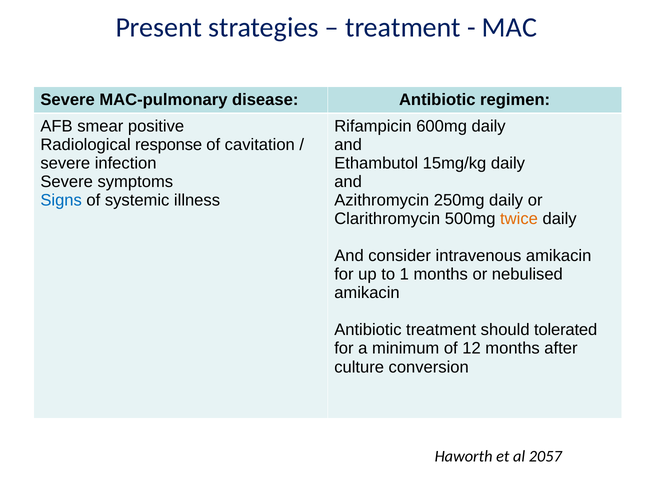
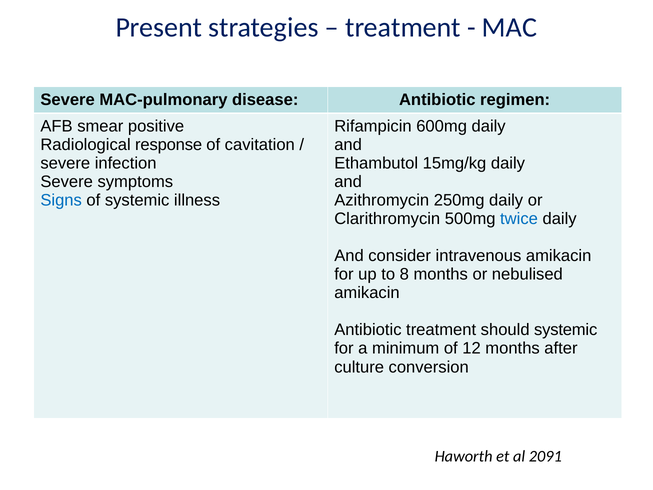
twice colour: orange -> blue
1: 1 -> 8
should tolerated: tolerated -> systemic
2057: 2057 -> 2091
